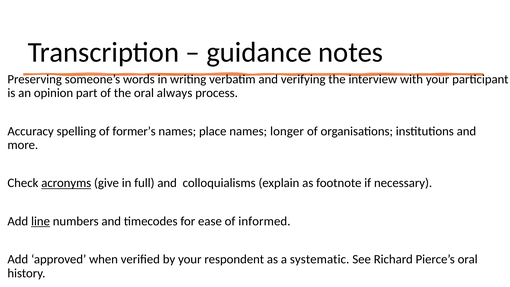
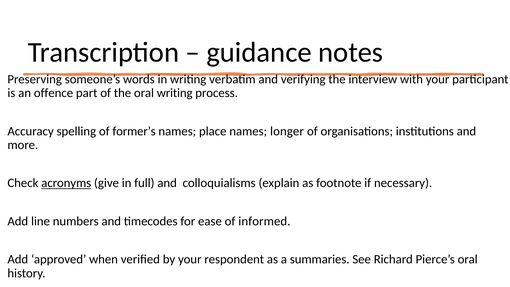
opinion: opinion -> offence
oral always: always -> writing
line underline: present -> none
systematic: systematic -> summaries
